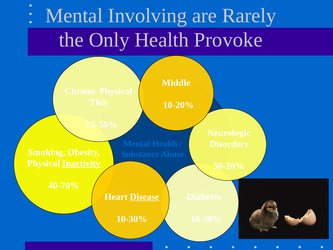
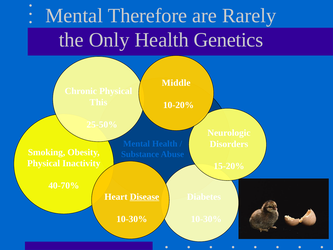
Involving: Involving -> Therefore
Provoke: Provoke -> Genetics
Inactivity underline: present -> none
50-20%: 50-20% -> 15-20%
